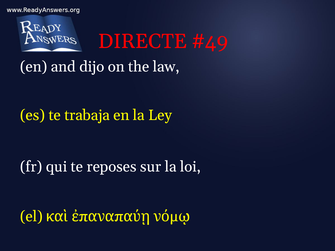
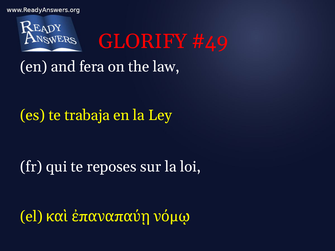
DIRECTE: DIRECTE -> GLORIFY
dijo: dijo -> fera
